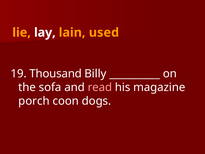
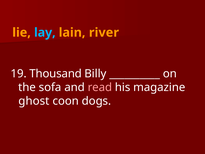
lay colour: white -> light blue
used: used -> river
porch: porch -> ghost
